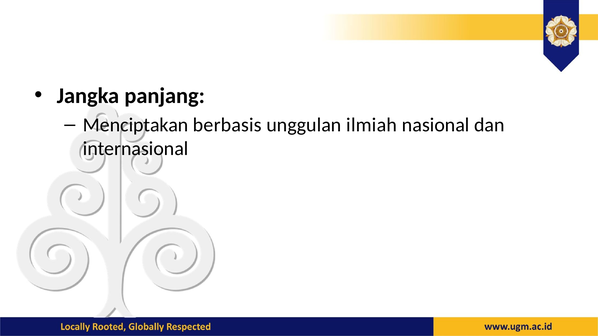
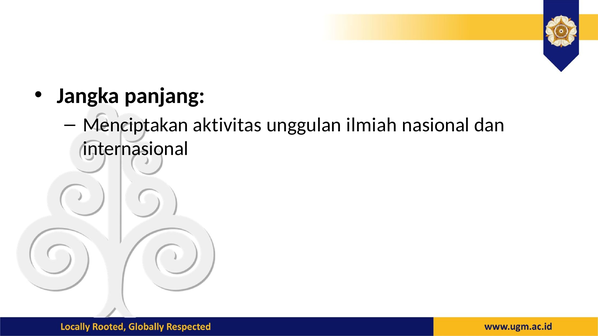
berbasis: berbasis -> aktivitas
